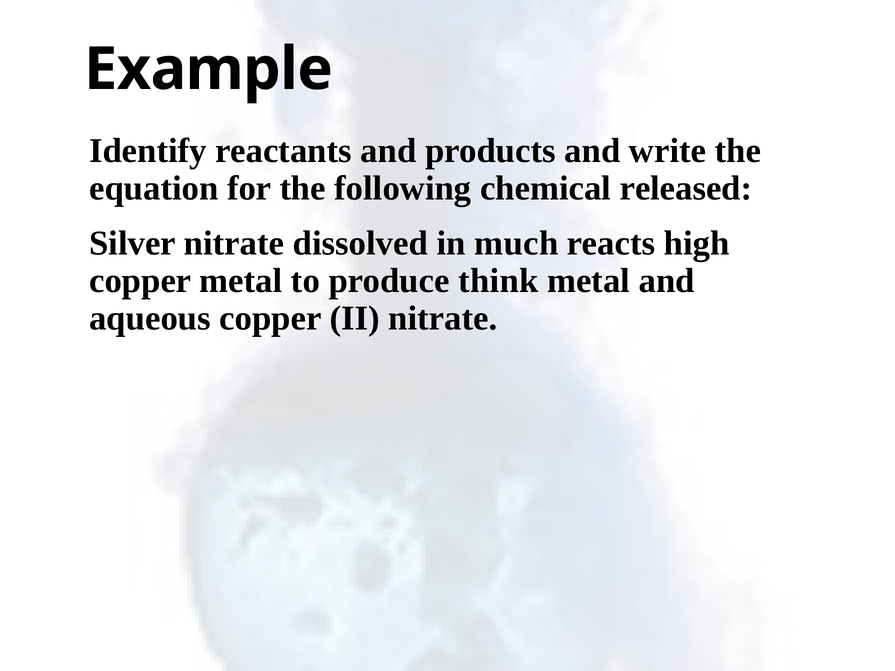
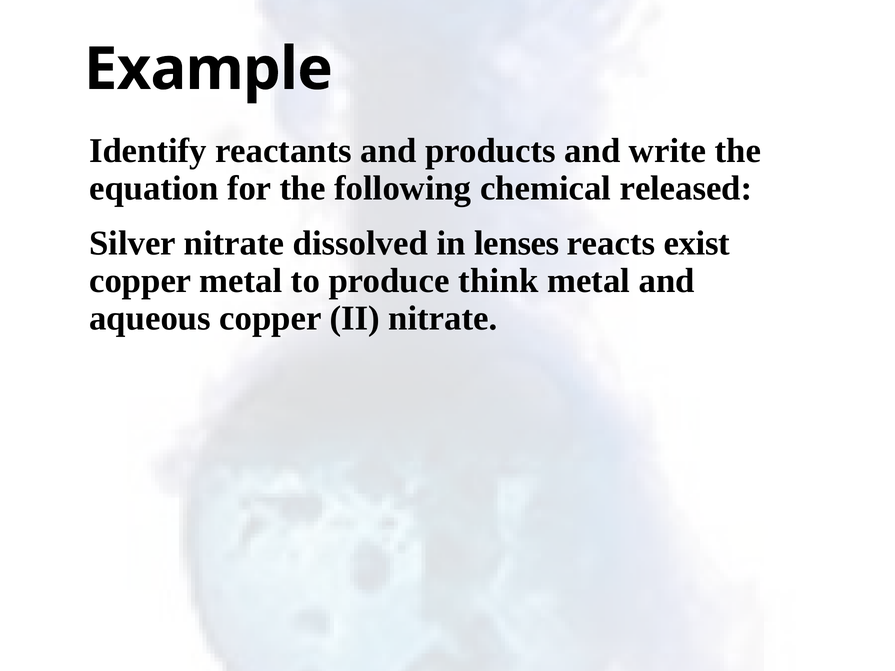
much: much -> lenses
high: high -> exist
